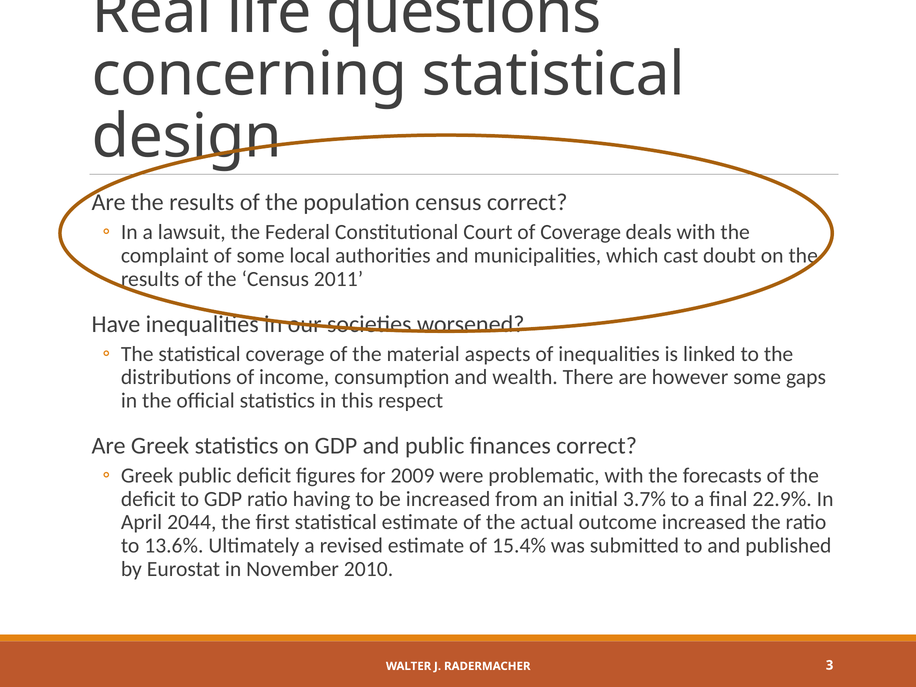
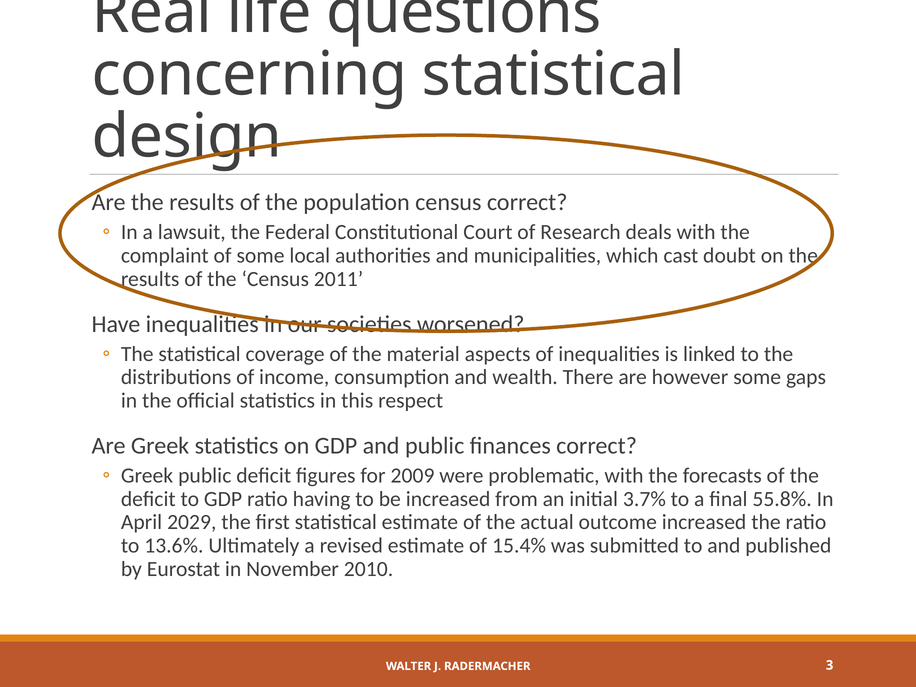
of Coverage: Coverage -> Research
22.9%: 22.9% -> 55.8%
2044: 2044 -> 2029
